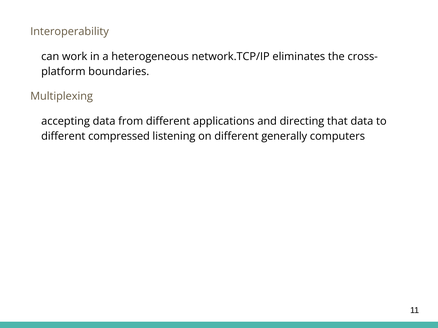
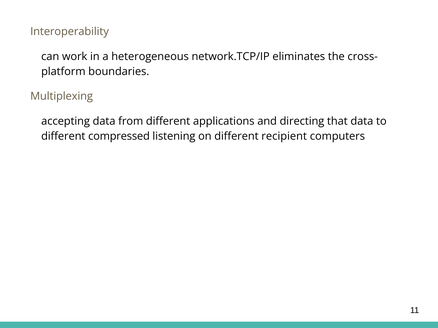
generally: generally -> recipient
